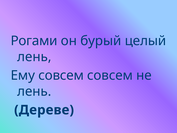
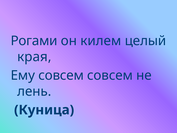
бурый: бурый -> килем
лень at (34, 57): лень -> края
Дереве: Дереве -> Куница
